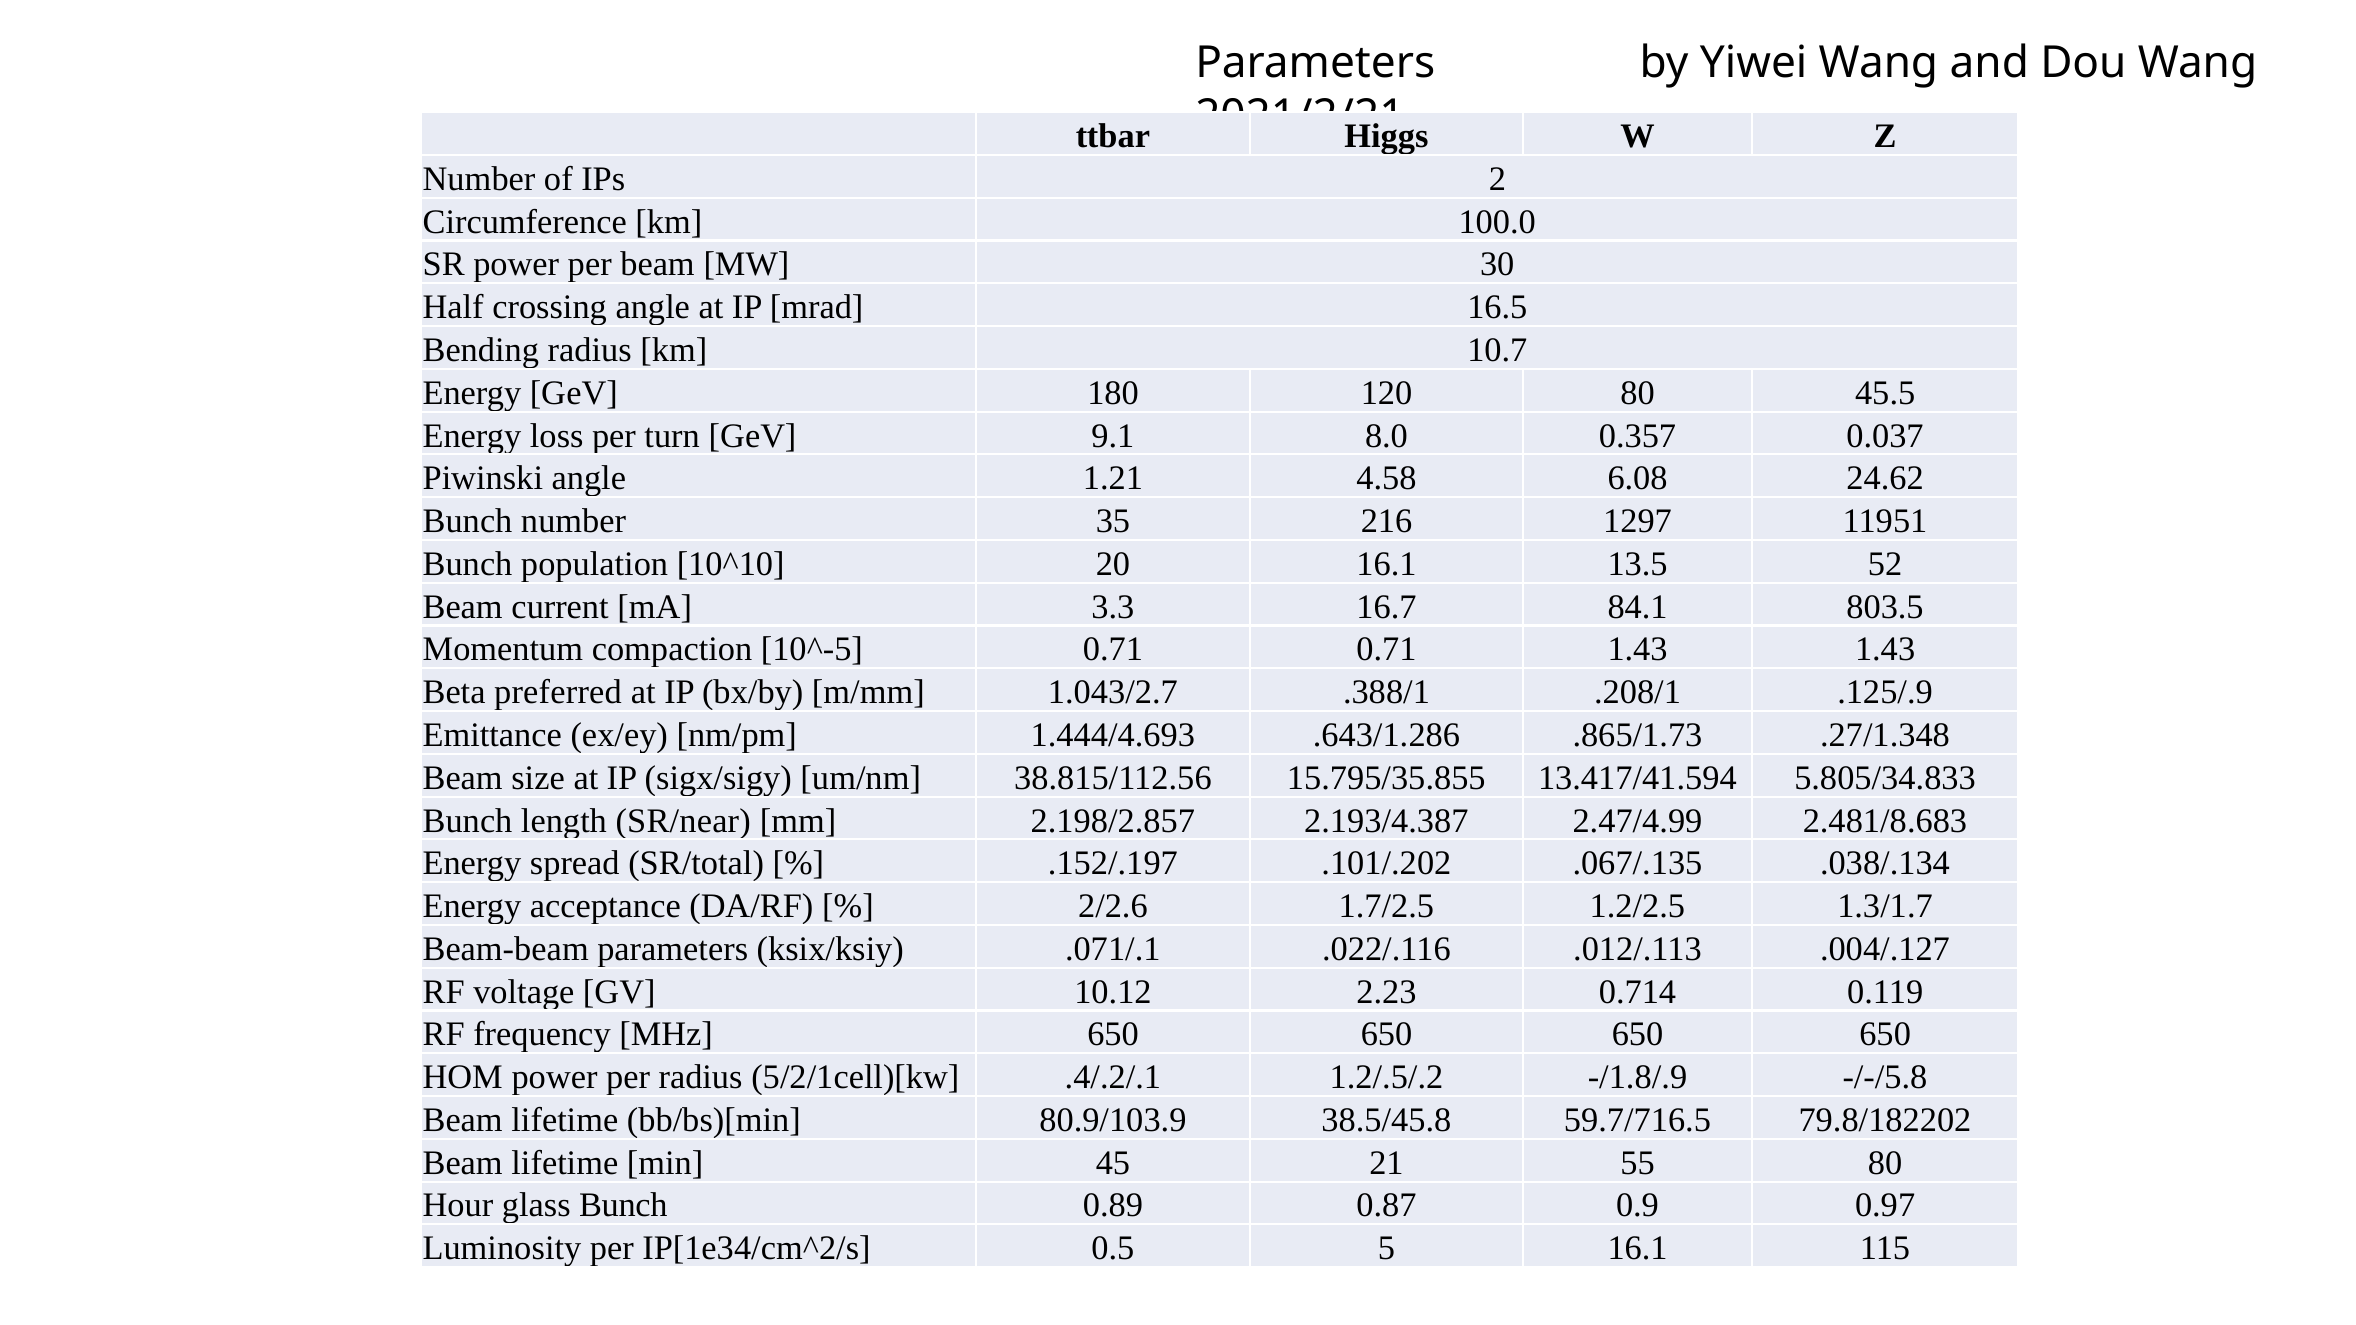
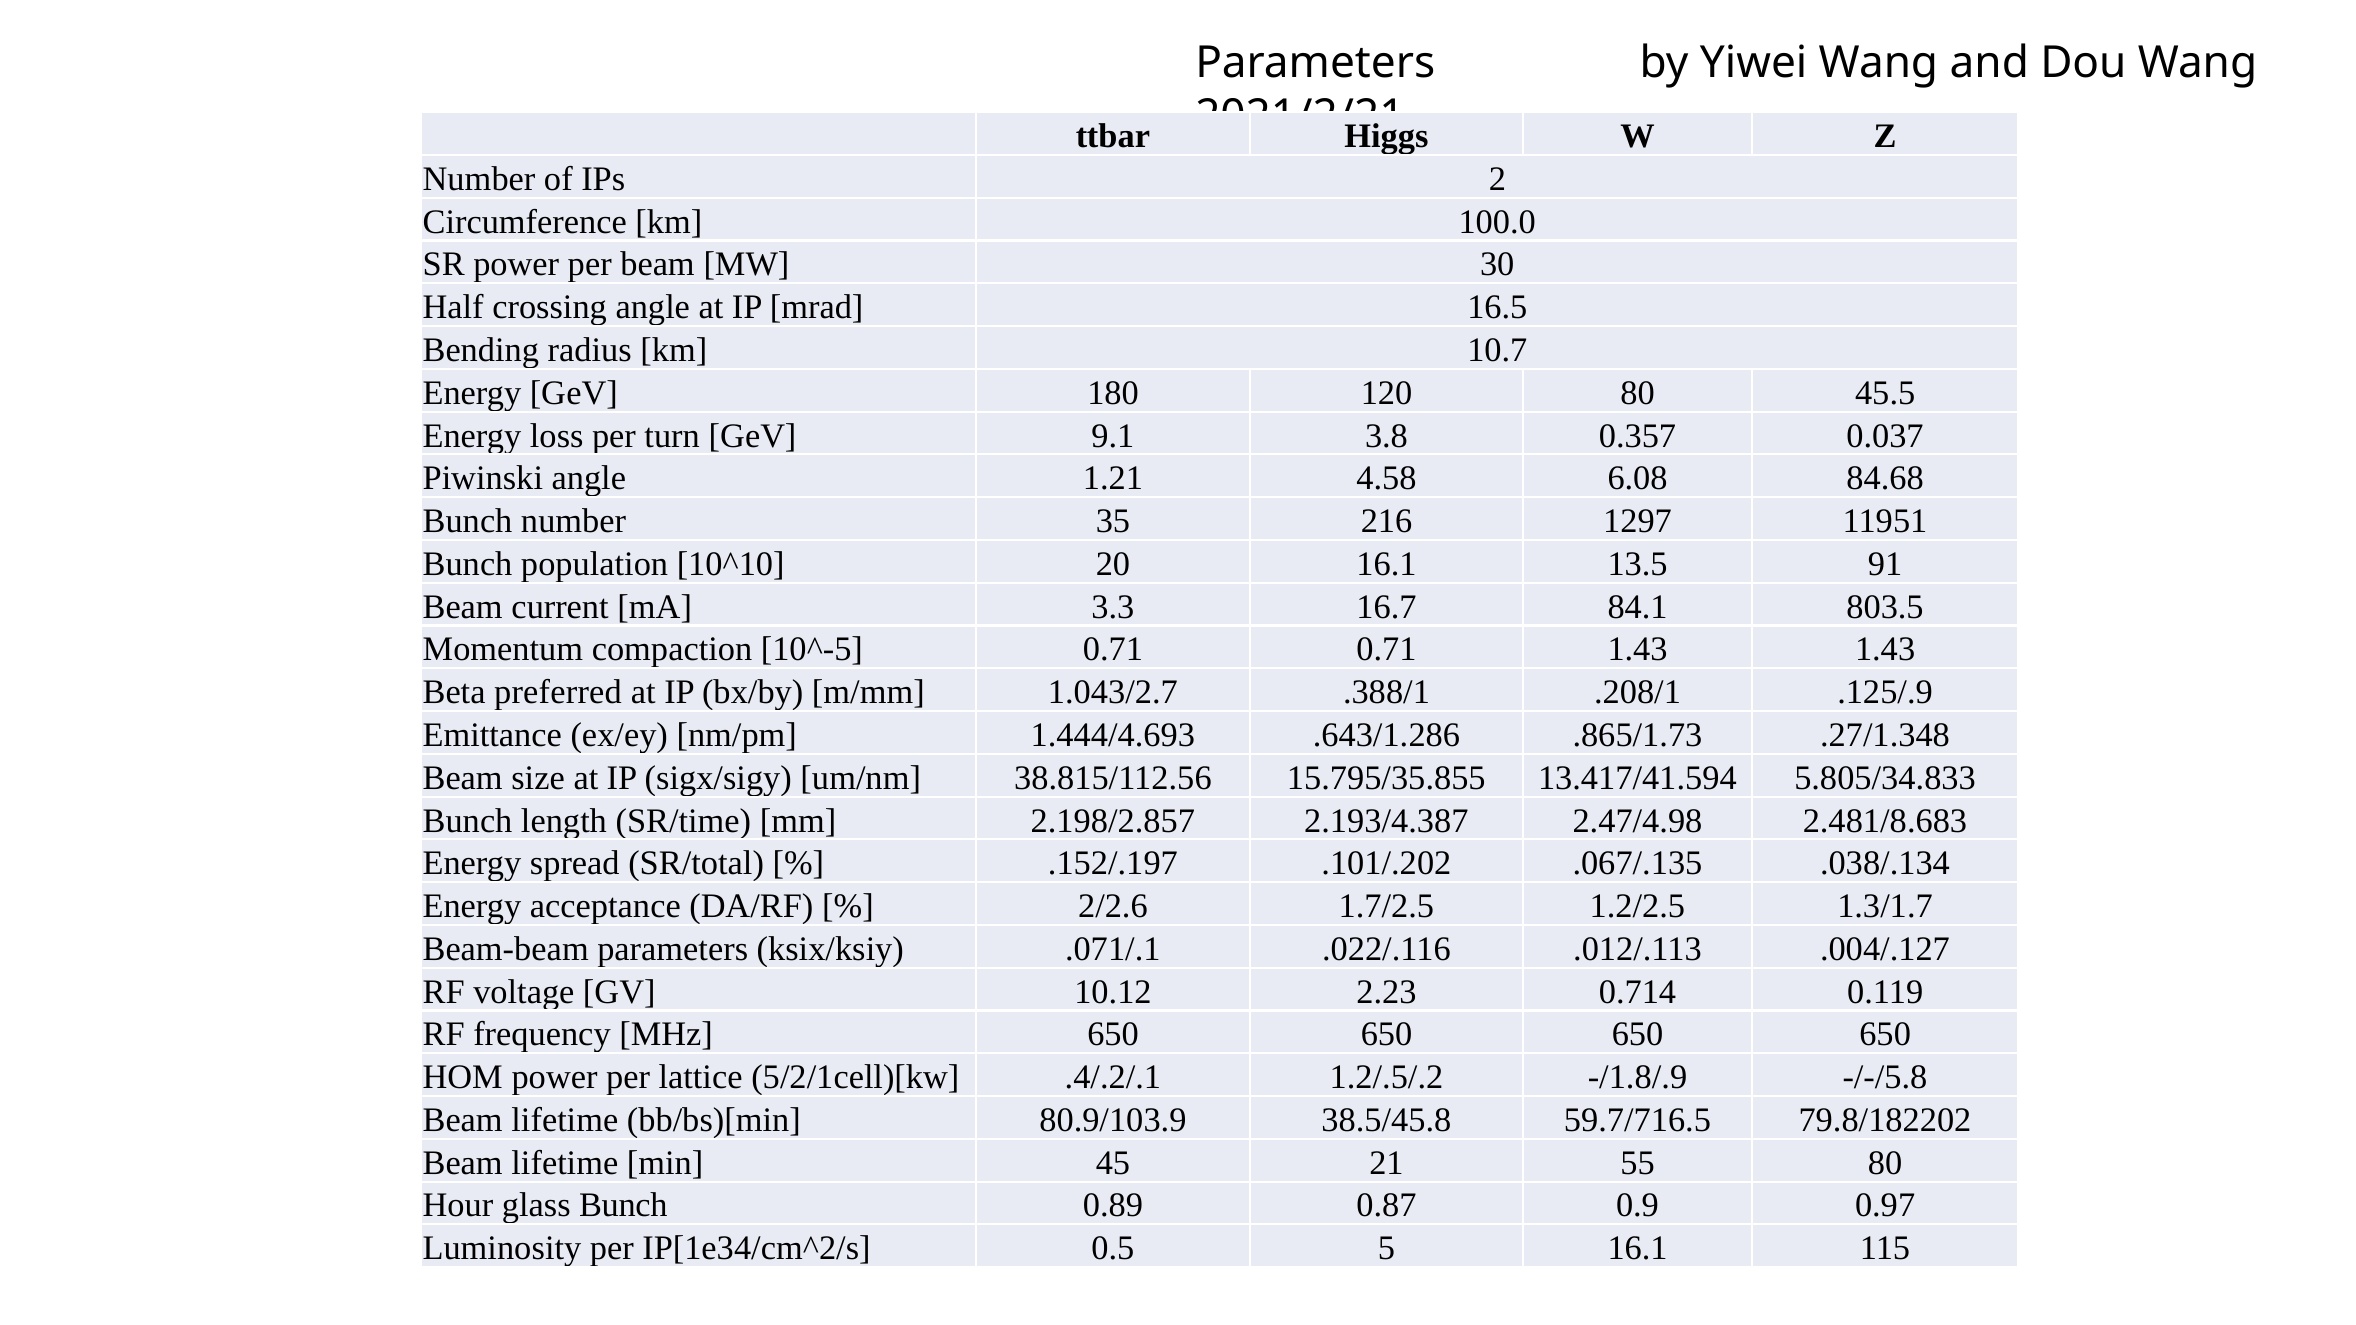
8.0: 8.0 -> 3.8
24.62: 24.62 -> 84.68
52: 52 -> 91
SR/near: SR/near -> SR/time
2.47/4.99: 2.47/4.99 -> 2.47/4.98
per radius: radius -> lattice
